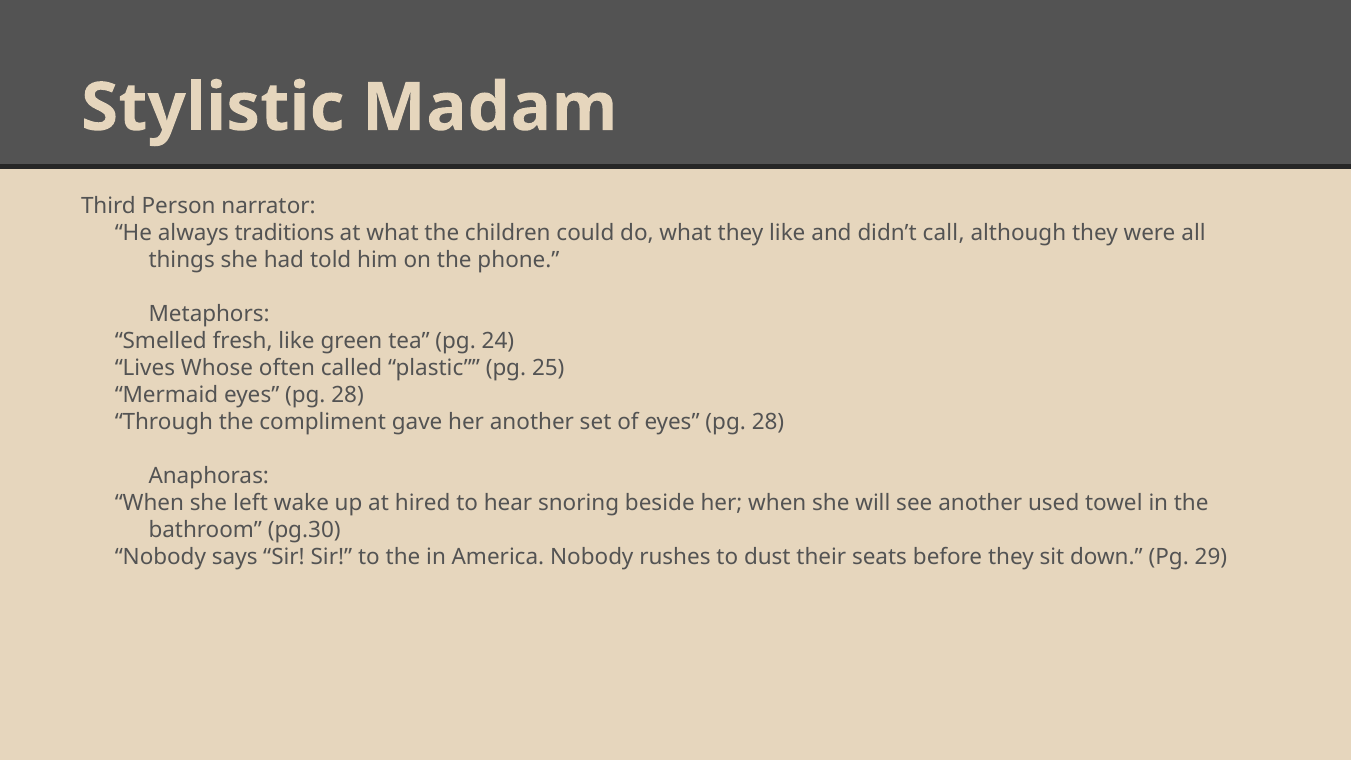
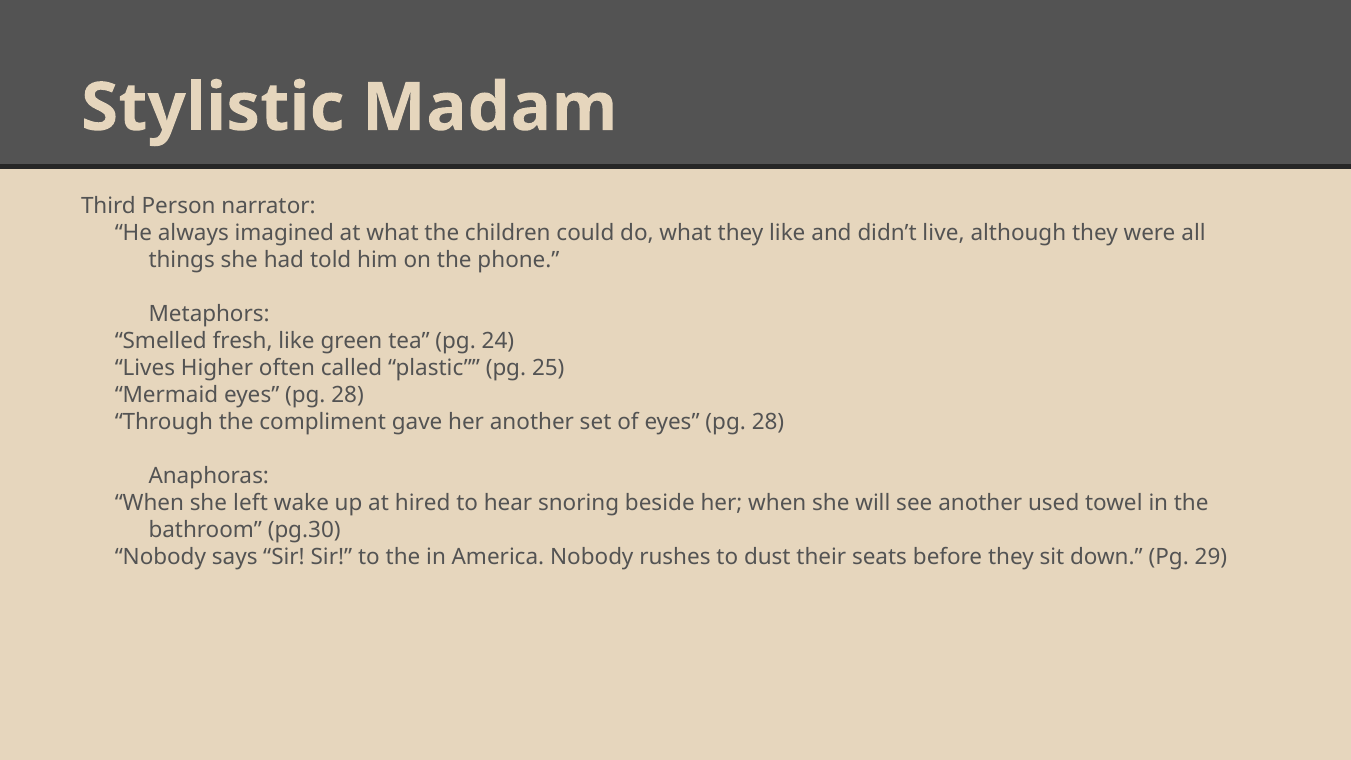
traditions: traditions -> imagined
call: call -> live
Whose: Whose -> Higher
